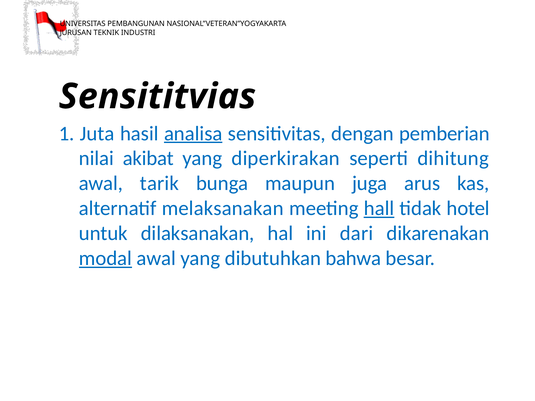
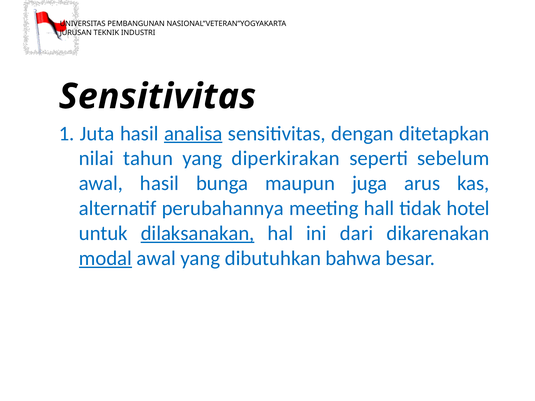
Sensititvias at (157, 97): Sensititvias -> Sensitivitas
pemberian: pemberian -> ditetapkan
akibat: akibat -> tahun
dihitung: dihitung -> sebelum
awal tarik: tarik -> hasil
melaksanakan: melaksanakan -> perubahannya
hall underline: present -> none
dilaksanakan underline: none -> present
